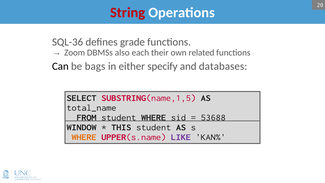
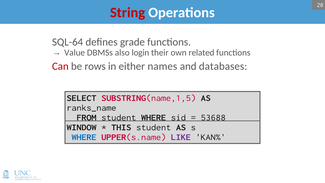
SQL-36: SQL-36 -> SQL-64
Zoom: Zoom -> Value
each: each -> login
Can colour: black -> red
bags: bags -> rows
specify: specify -> names
total_name: total_name -> ranks_name
WHERE at (84, 137) colour: orange -> blue
